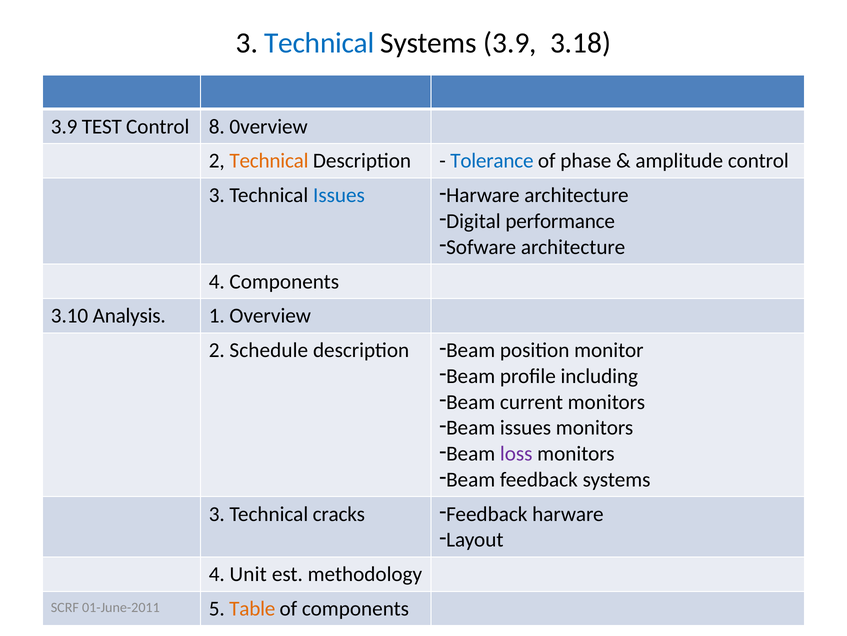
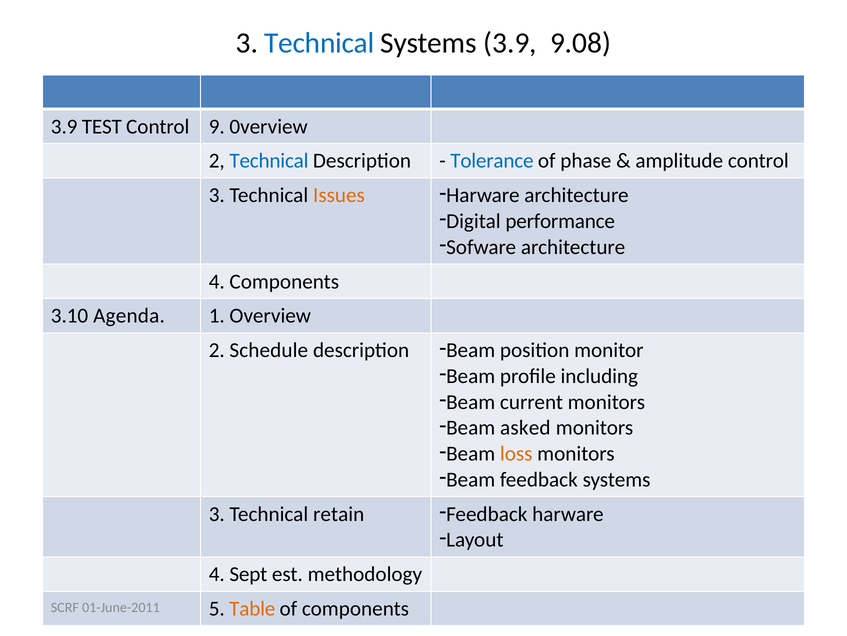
3.18: 3.18 -> 9.08
8: 8 -> 9
Technical at (269, 161) colour: orange -> blue
Issues at (339, 195) colour: blue -> orange
Analysis: Analysis -> Agenda
Beam issues: issues -> asked
loss colour: purple -> orange
cracks: cracks -> retain
Unit: Unit -> Sept
